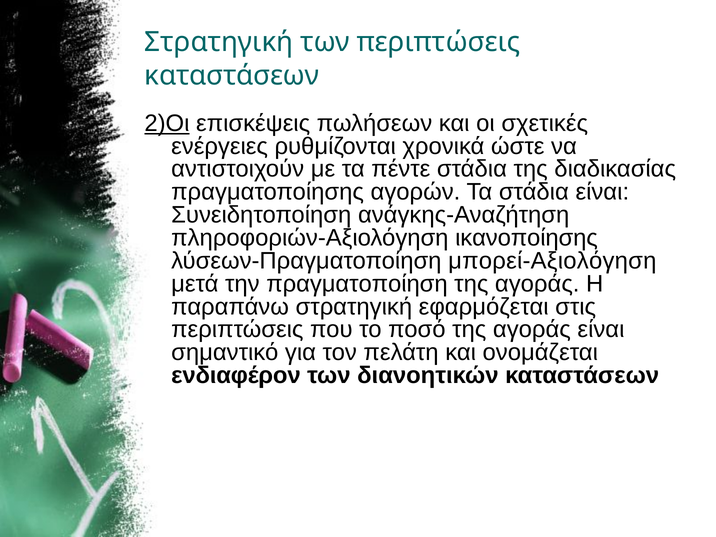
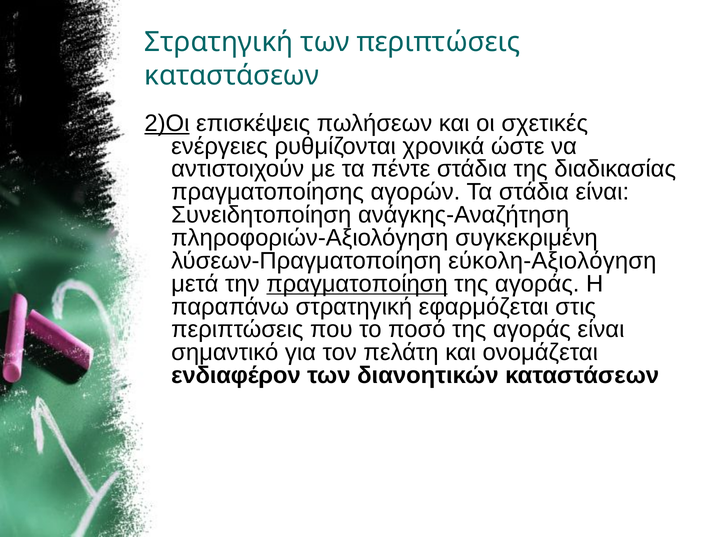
ικανοποίησης: ικανοποίησης -> συγκεκριμένη
μπορεί-Αξιολόγηση: μπορεί-Αξιολόγηση -> εύκολη-Αξιολόγηση
πραγματοποίηση underline: none -> present
